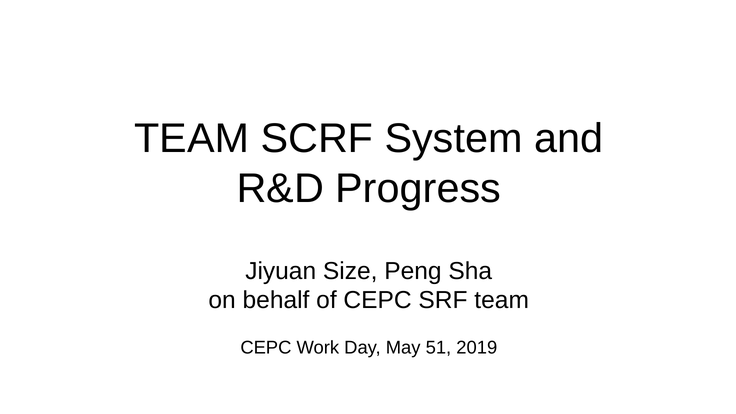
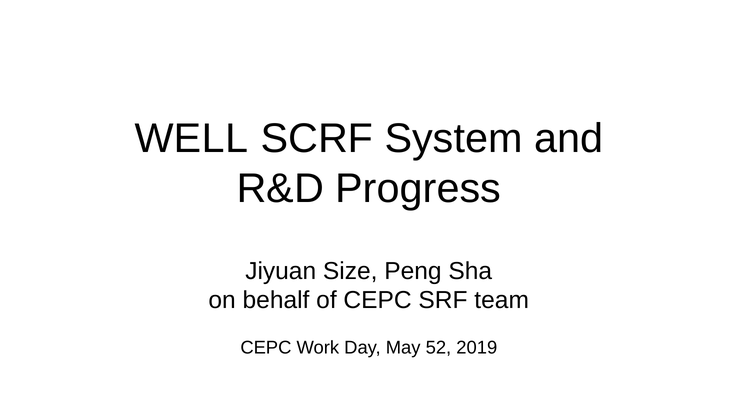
TEAM at (192, 139): TEAM -> WELL
51: 51 -> 52
